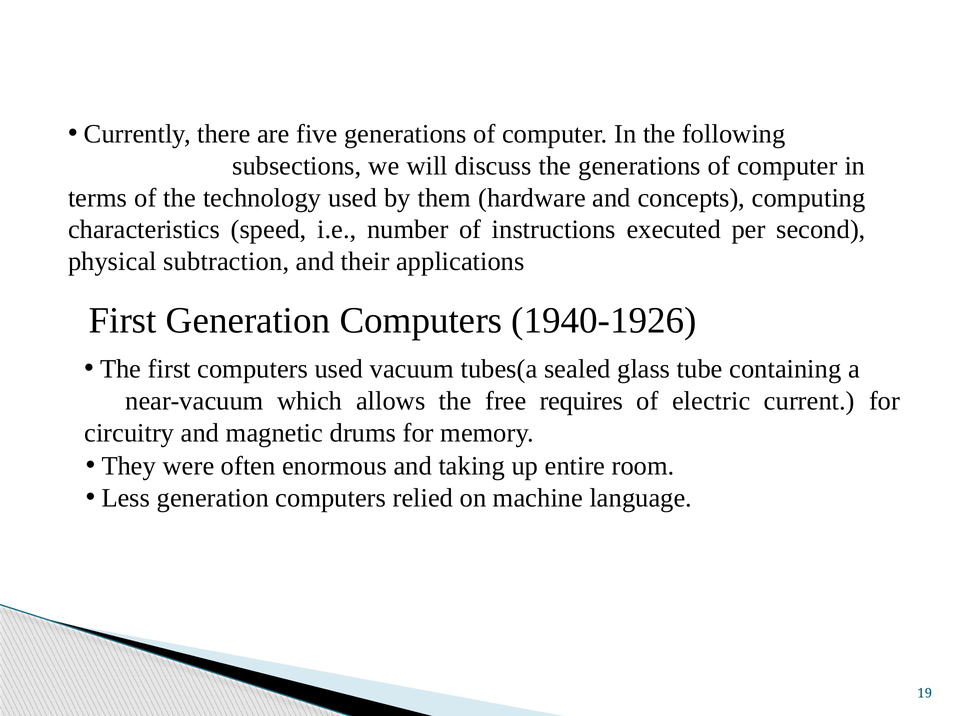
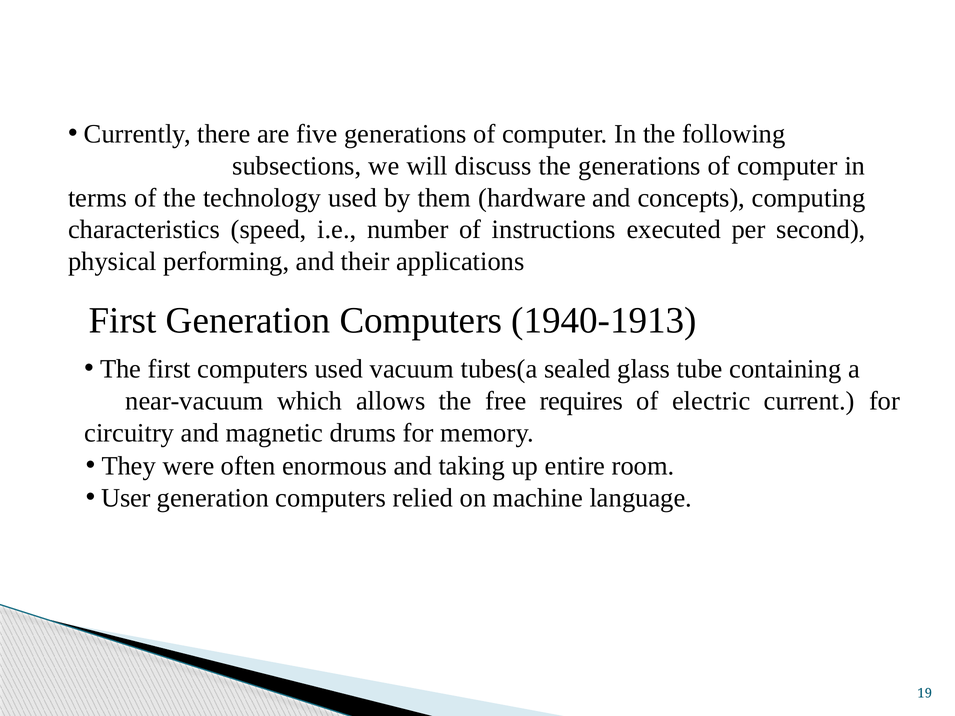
subtraction: subtraction -> performing
1940-1926: 1940-1926 -> 1940-1913
Less: Less -> User
